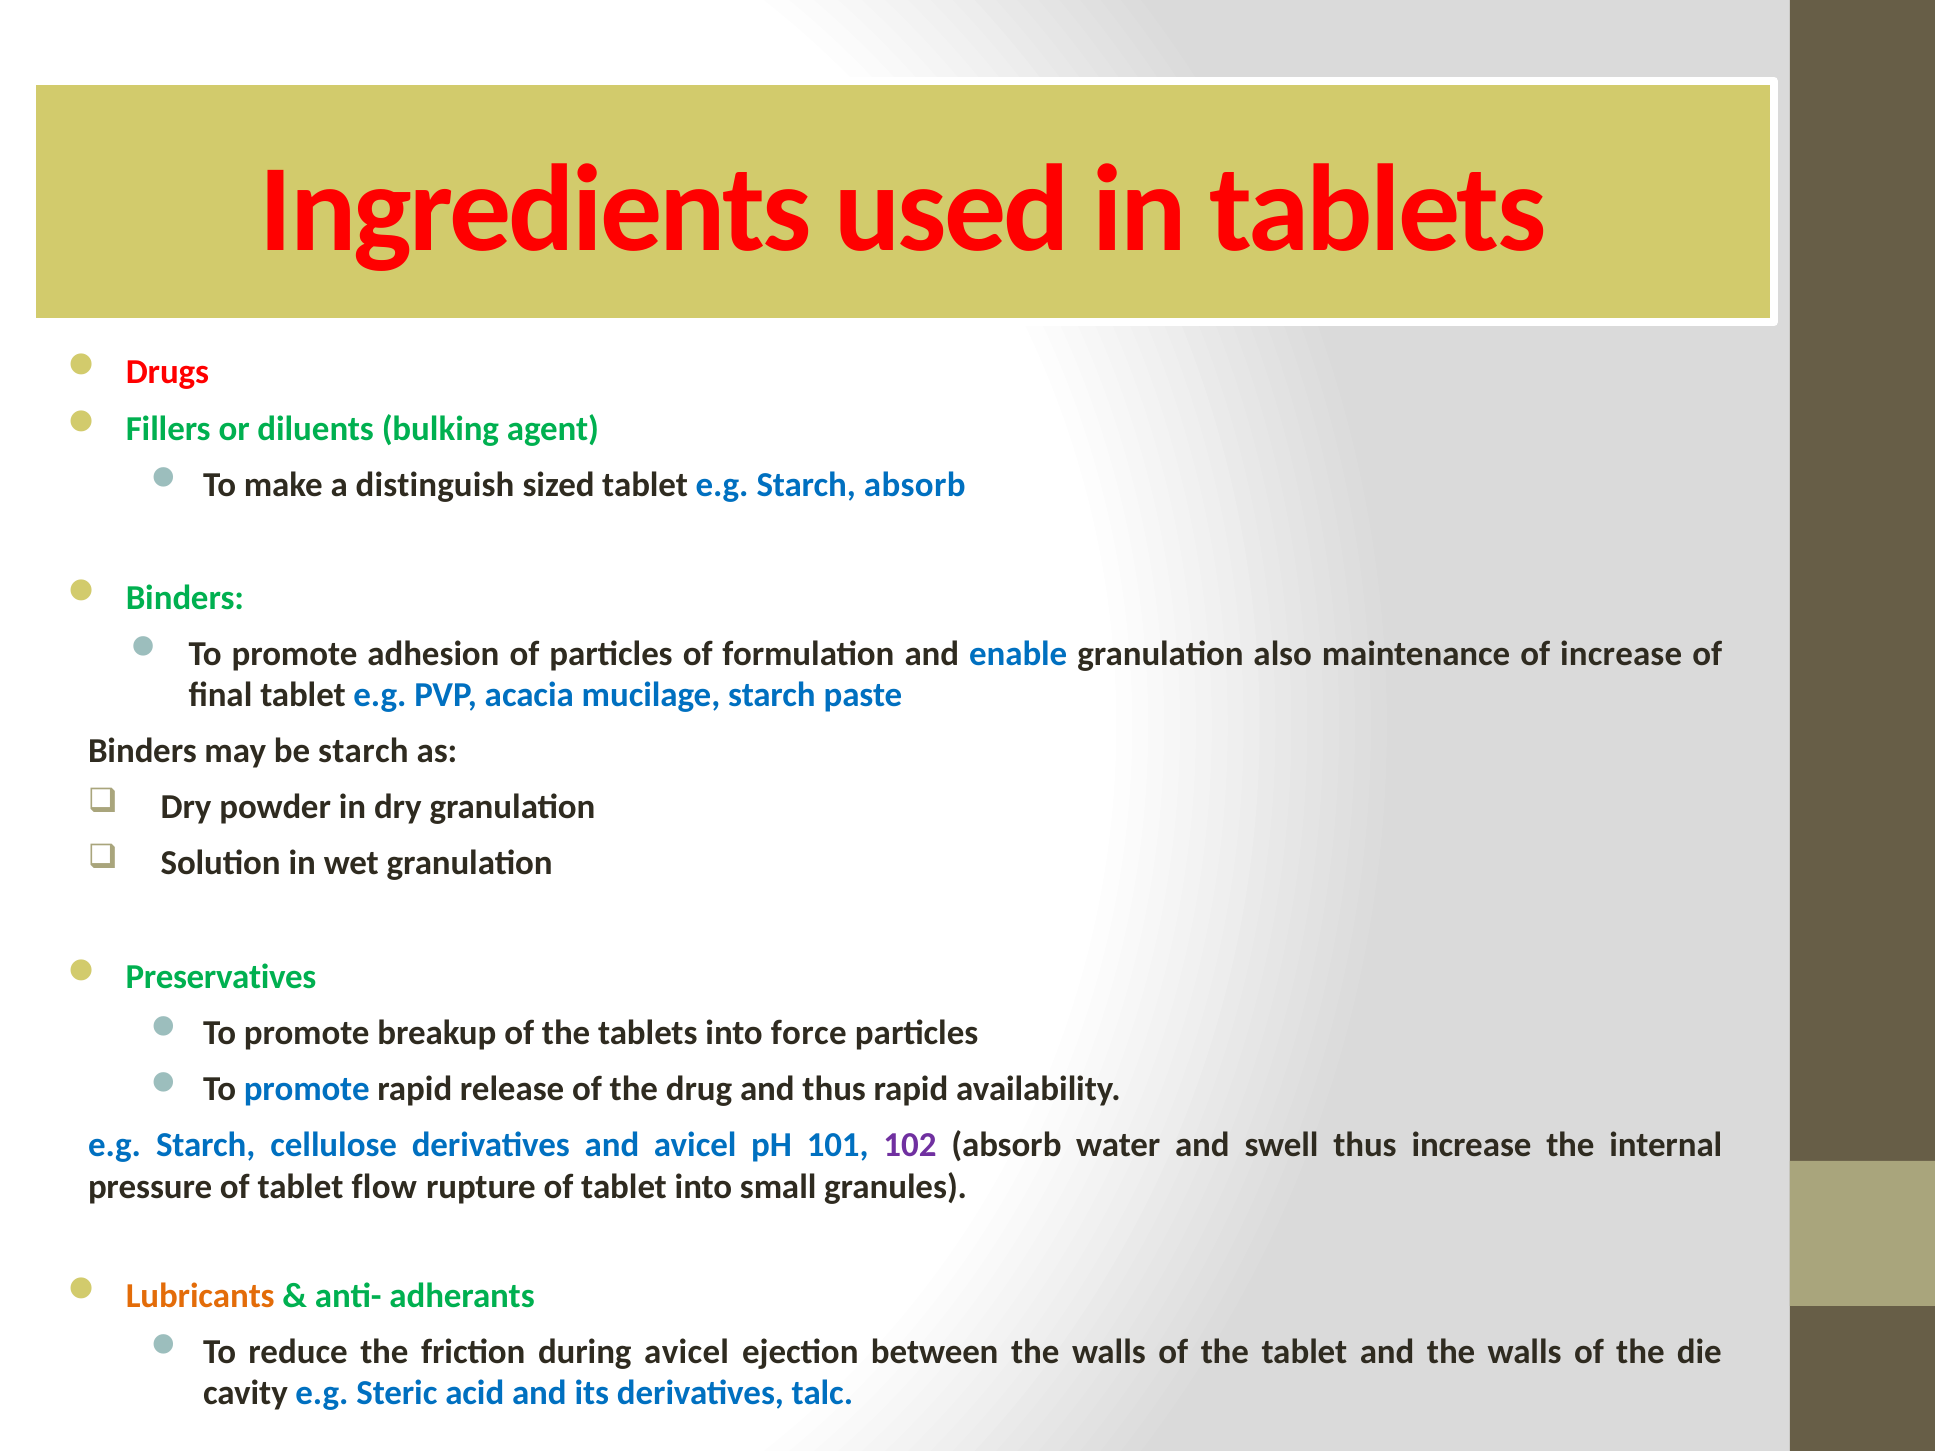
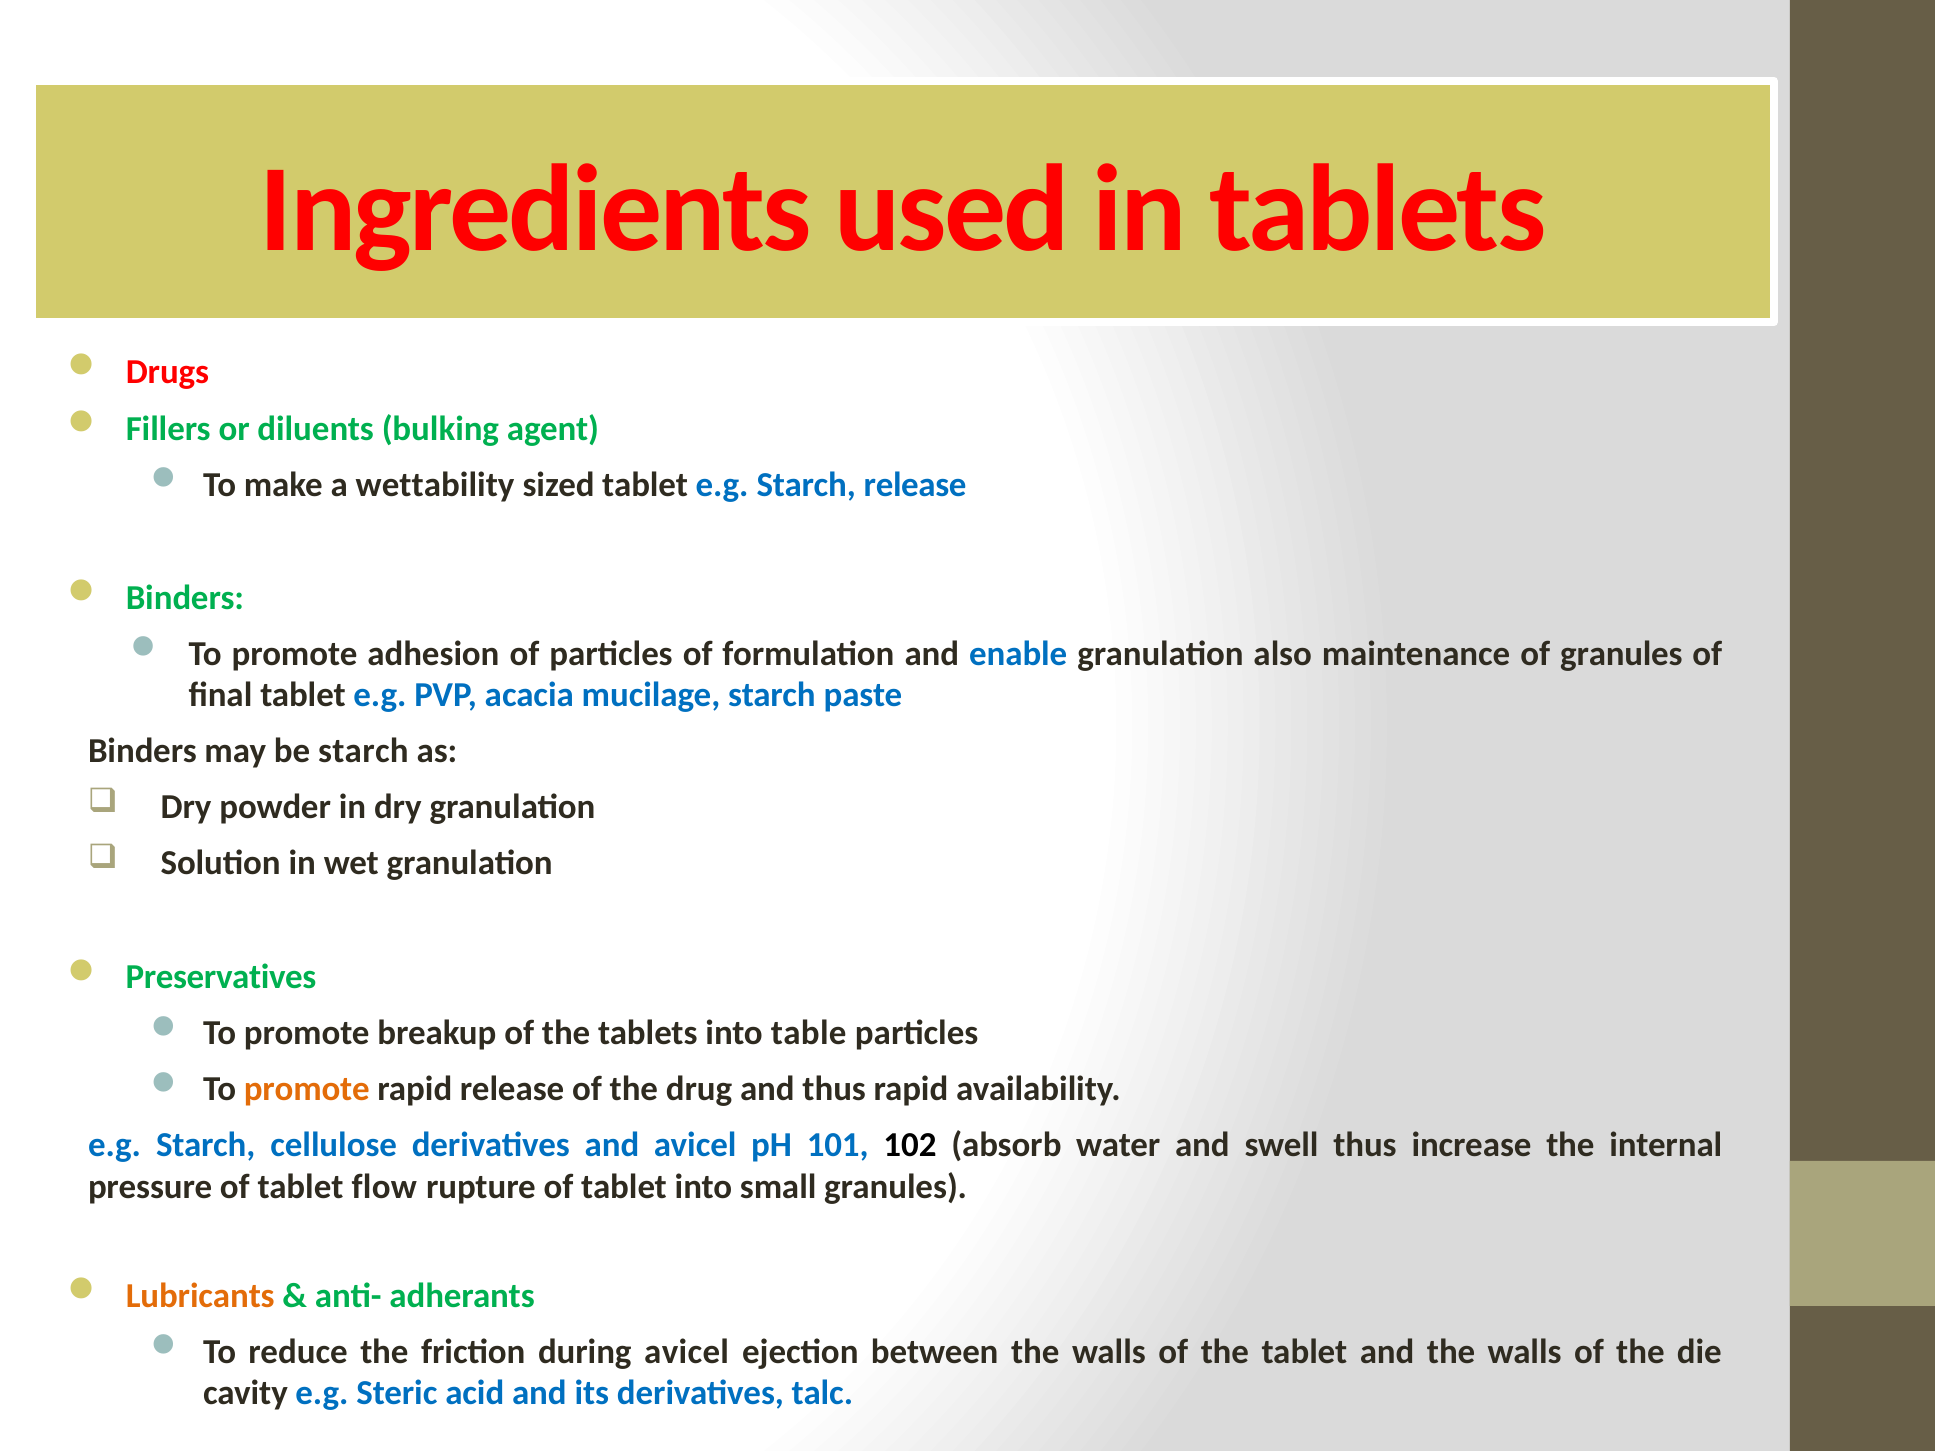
distinguish: distinguish -> wettability
Starch absorb: absorb -> release
of increase: increase -> granules
force: force -> table
promote at (307, 1089) colour: blue -> orange
102 colour: purple -> black
